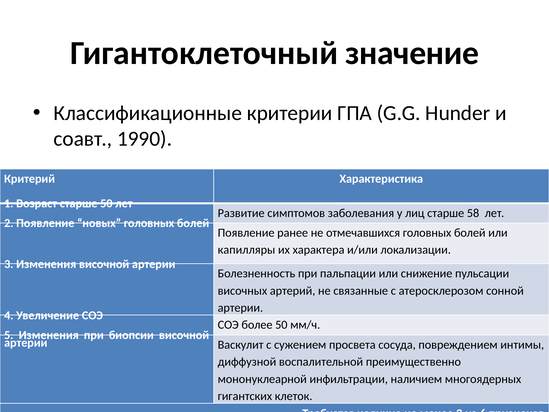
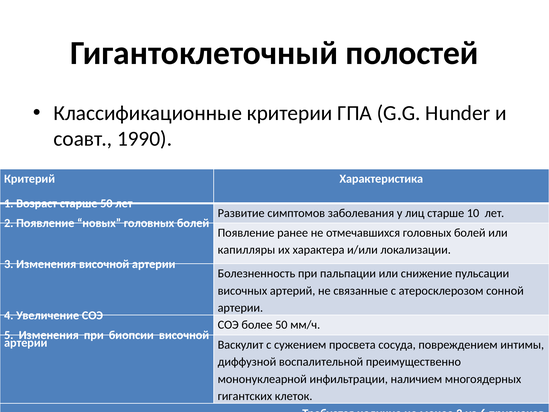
значение: значение -> полостей
58: 58 -> 10
